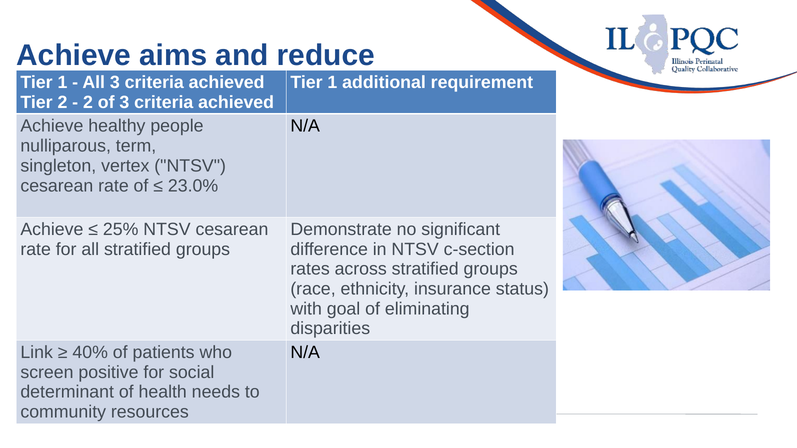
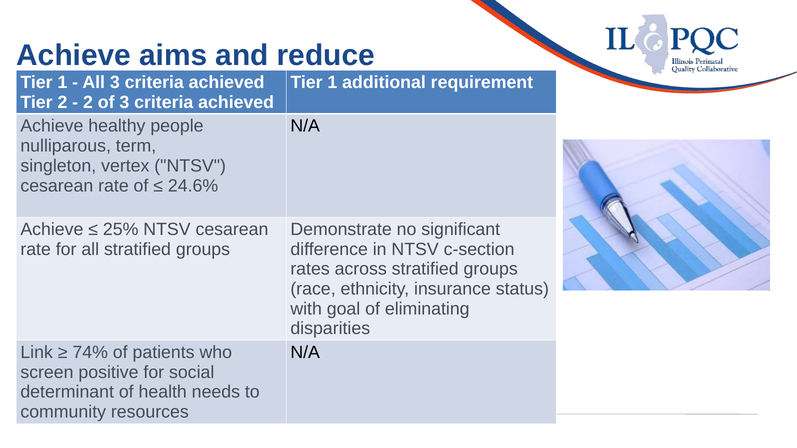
23.0%: 23.0% -> 24.6%
40%: 40% -> 74%
